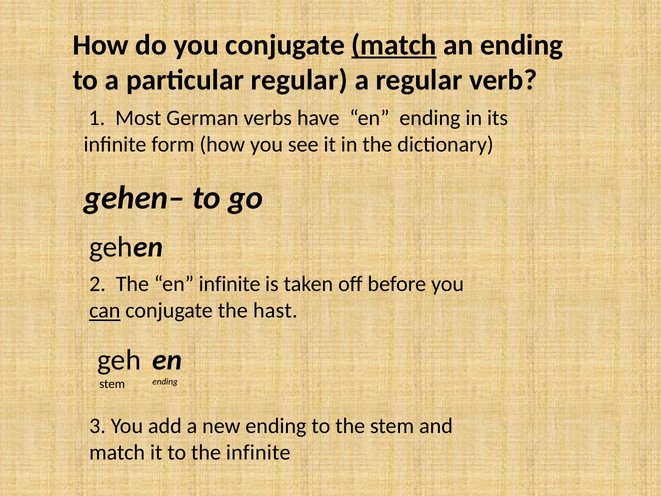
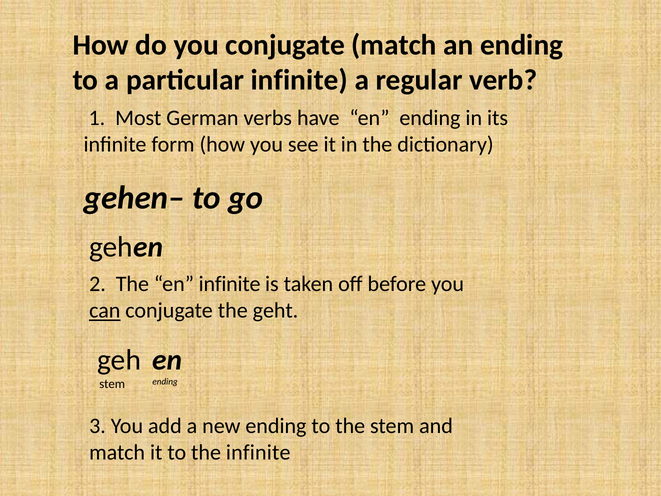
match at (394, 45) underline: present -> none
particular regular: regular -> infinite
hast: hast -> geht
